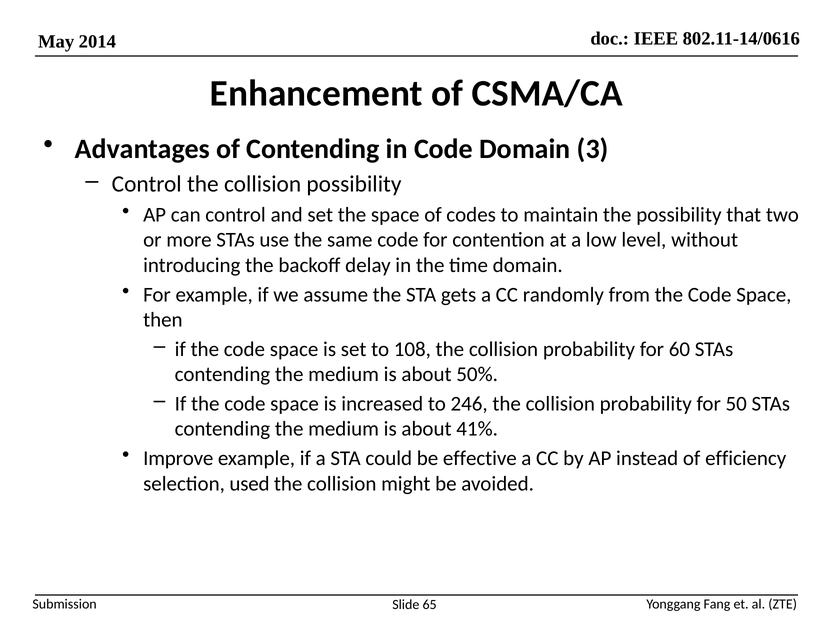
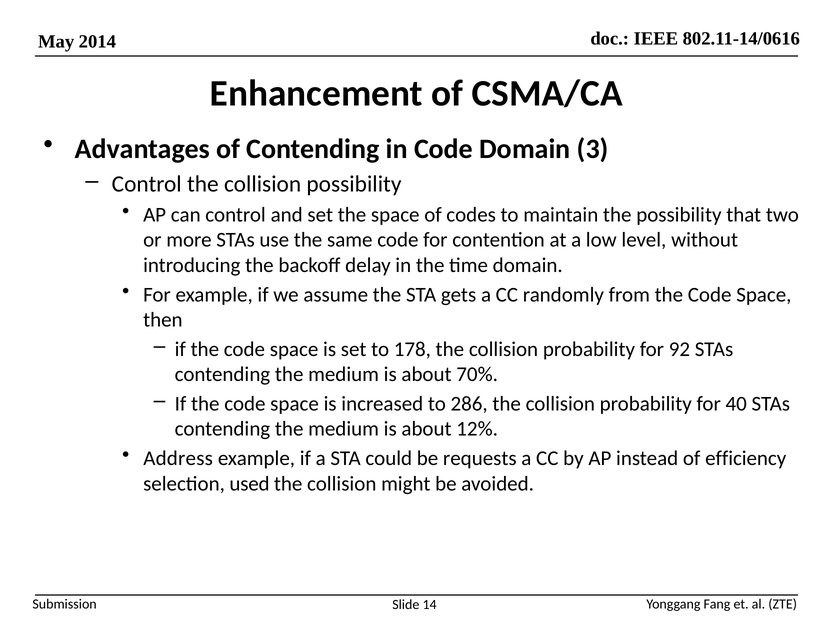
108: 108 -> 178
60: 60 -> 92
50%: 50% -> 70%
246: 246 -> 286
50: 50 -> 40
41%: 41% -> 12%
Improve: Improve -> Address
effective: effective -> requests
65: 65 -> 14
